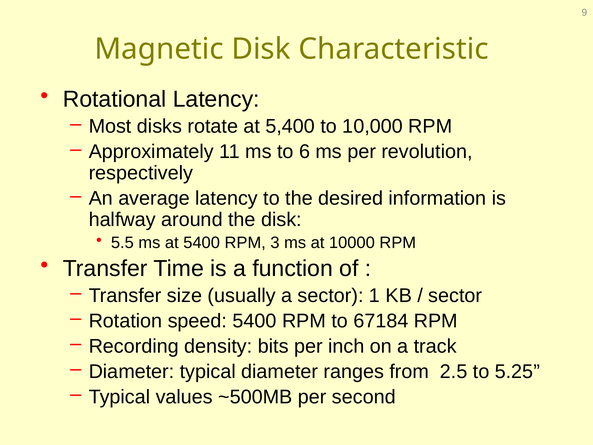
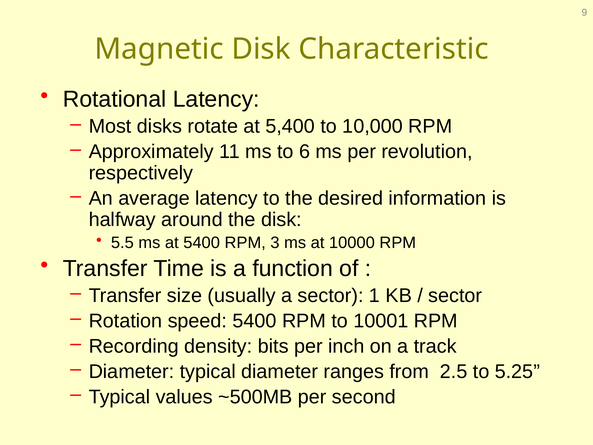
67184: 67184 -> 10001
